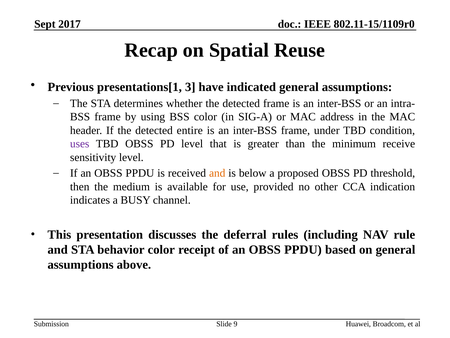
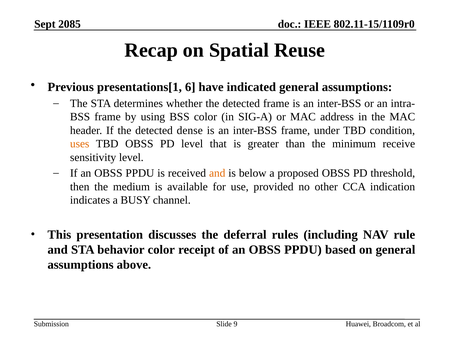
2017: 2017 -> 2085
3: 3 -> 6
entire: entire -> dense
uses colour: purple -> orange
